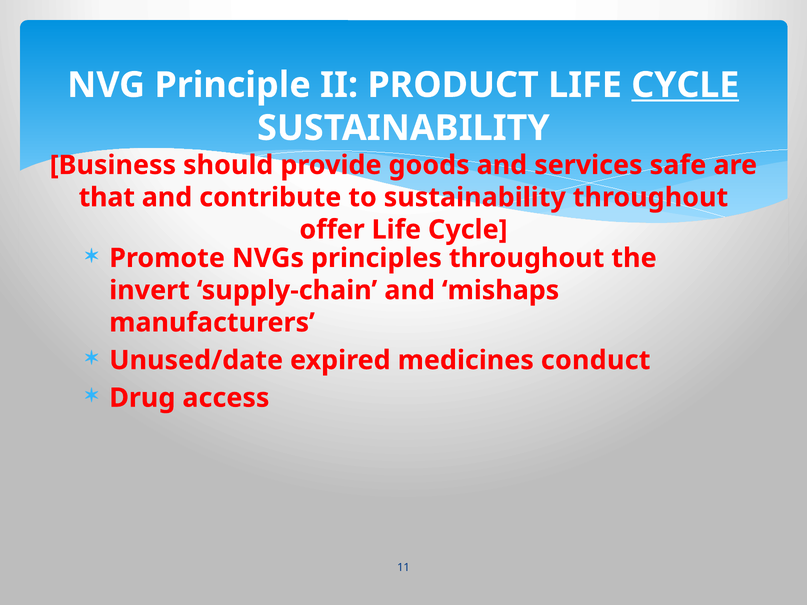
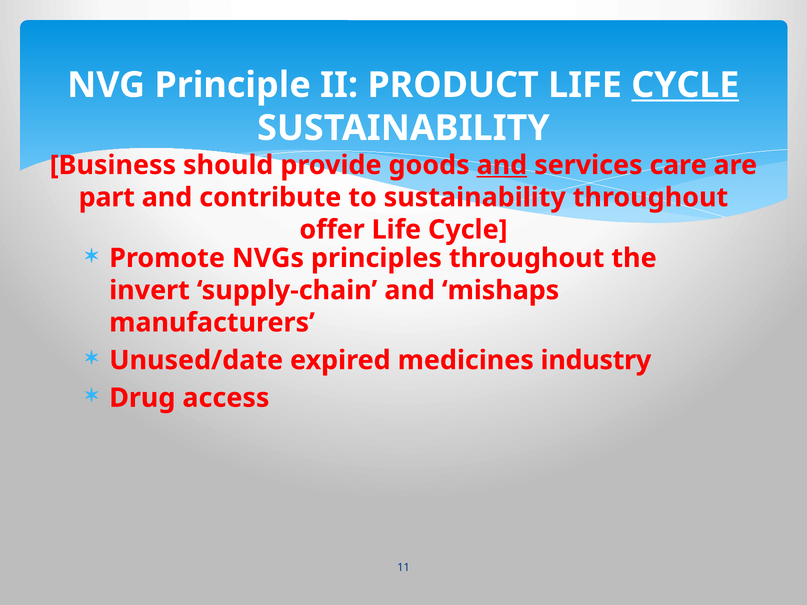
and at (502, 165) underline: none -> present
safe: safe -> care
that: that -> part
conduct: conduct -> industry
